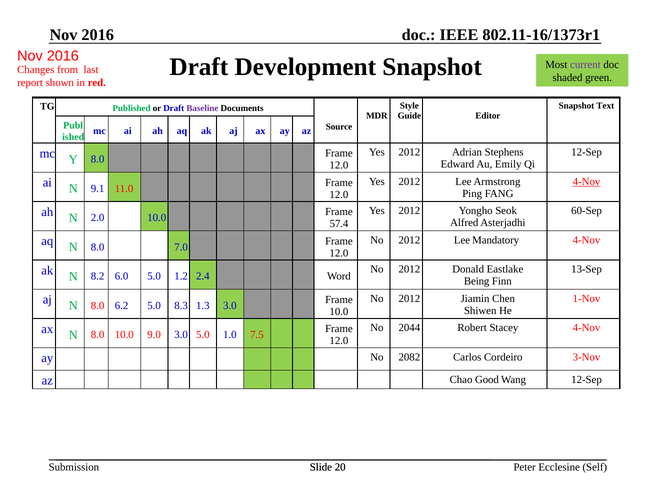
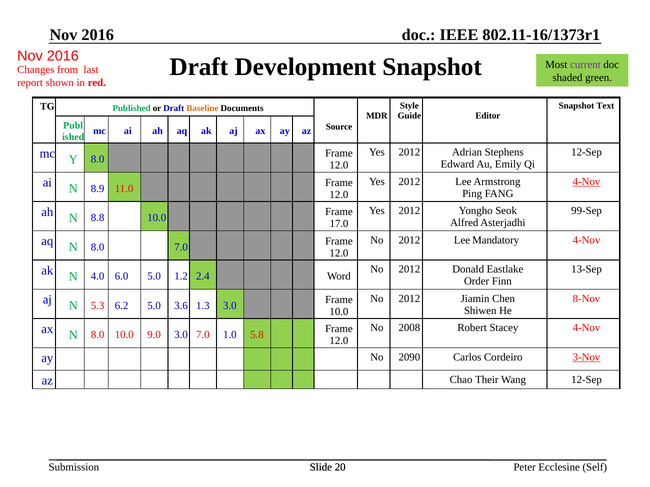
Baseline colour: purple -> orange
9.1: 9.1 -> 8.9
60-Sep: 60-Sep -> 99-Sep
2.0: 2.0 -> 8.8
57.4: 57.4 -> 17.0
8.2: 8.2 -> 4.0
Being: Being -> Order
1-Nov: 1-Nov -> 8-Nov
aj N 8.0: 8.0 -> 5.3
8.3: 8.3 -> 3.6
2044: 2044 -> 2008
3.0 5.0: 5.0 -> 7.0
7.5: 7.5 -> 5.8
2082: 2082 -> 2090
3-Nov underline: none -> present
Good: Good -> Their
